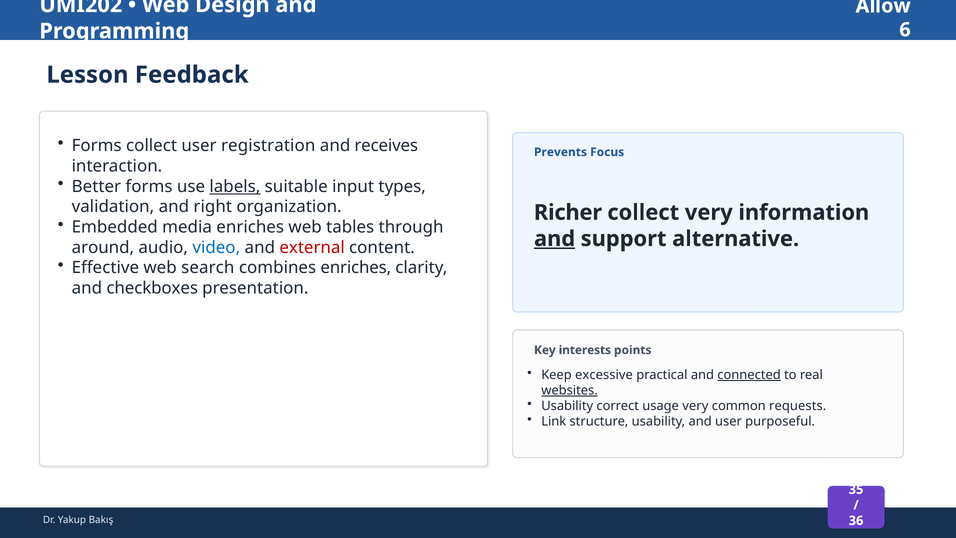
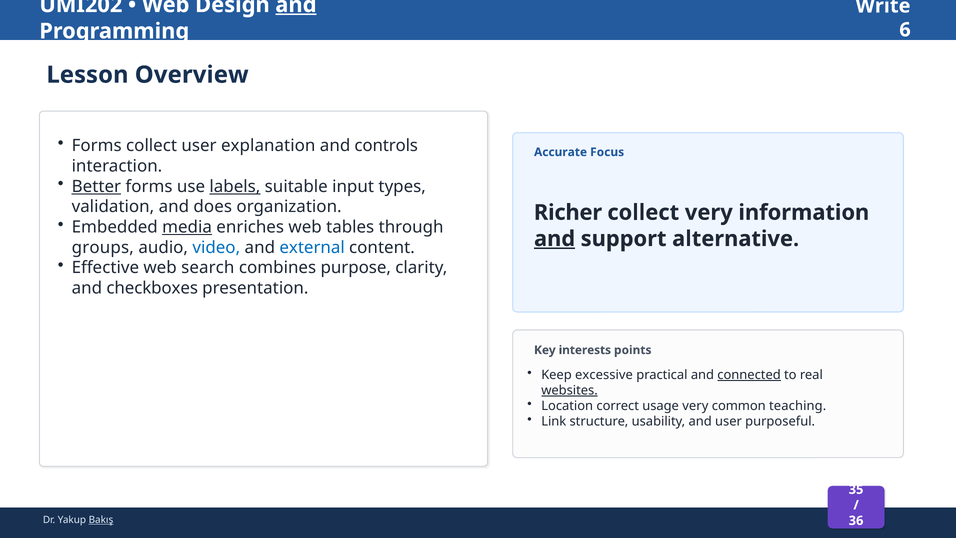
and at (296, 5) underline: none -> present
Allow: Allow -> Write
Feedback: Feedback -> Overview
registration: registration -> explanation
receives: receives -> controls
Prevents: Prevents -> Accurate
Better underline: none -> present
right: right -> does
media underline: none -> present
around: around -> groups
external colour: red -> blue
combines enriches: enriches -> purpose
Usability at (567, 406): Usability -> Location
requests: requests -> teaching
Bakış underline: none -> present
